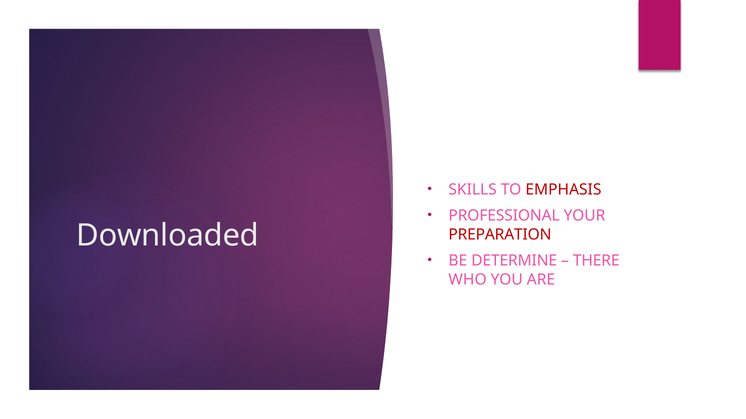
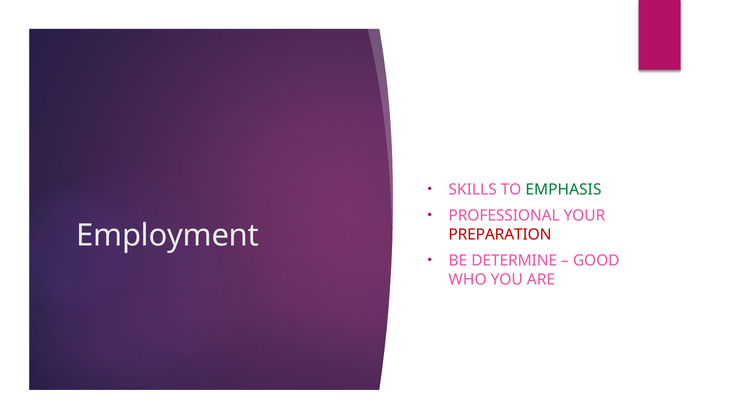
EMPHASIS colour: red -> green
Downloaded: Downloaded -> Employment
THERE: THERE -> GOOD
